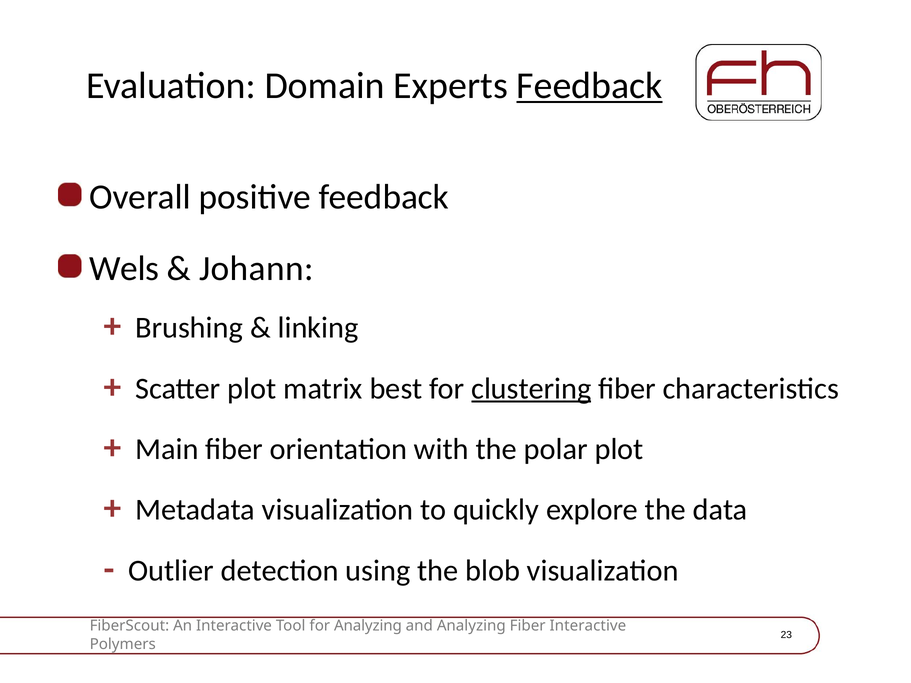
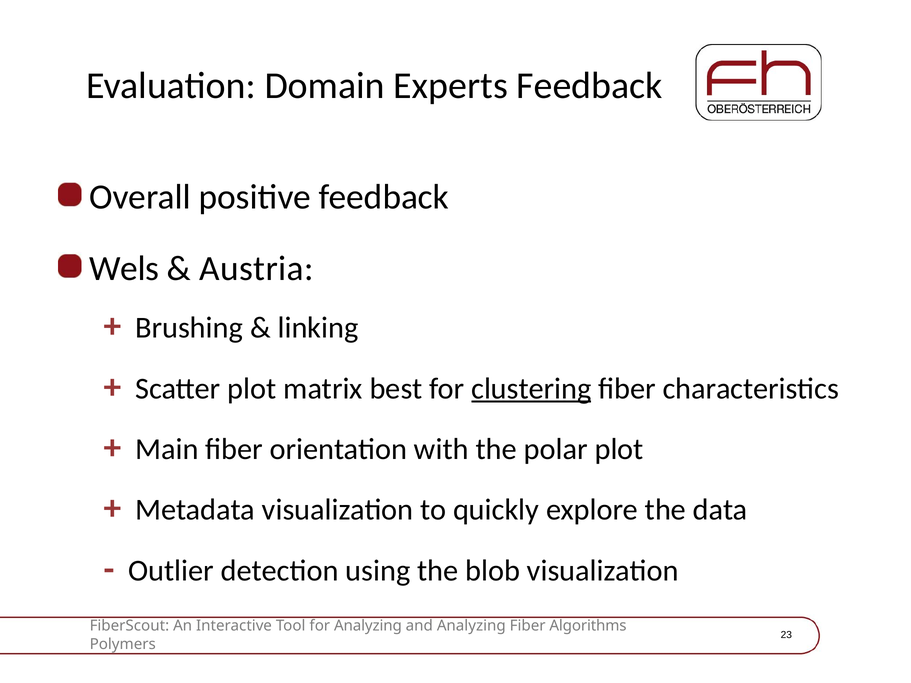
Feedback at (589, 86) underline: present -> none
Johann: Johann -> Austria
Fiber Interactive: Interactive -> Algorithms
